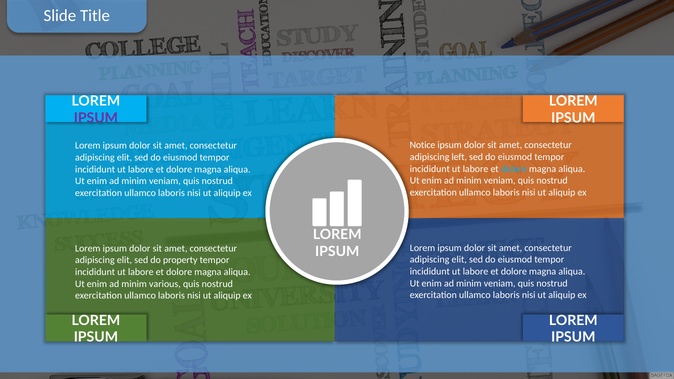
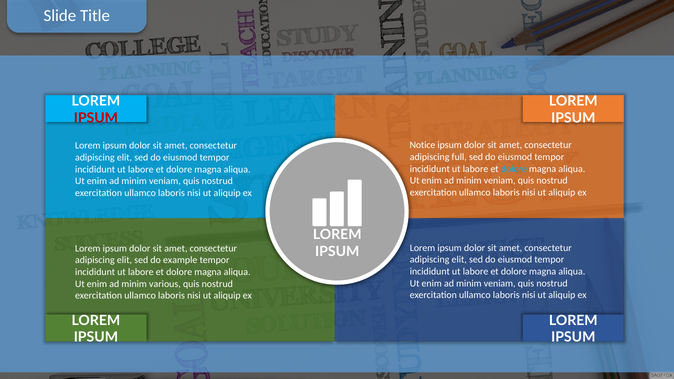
IPSUM at (96, 118) colour: purple -> red
left: left -> full
property: property -> example
